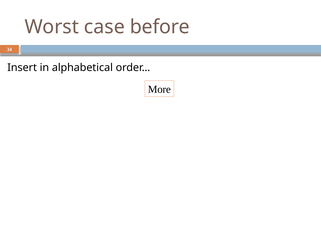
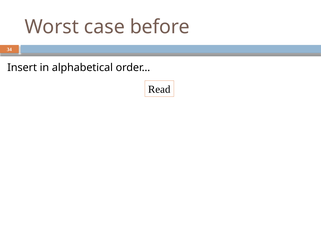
More: More -> Read
